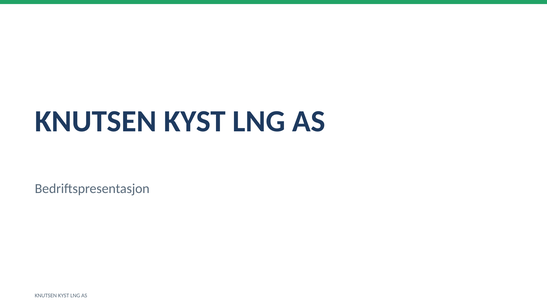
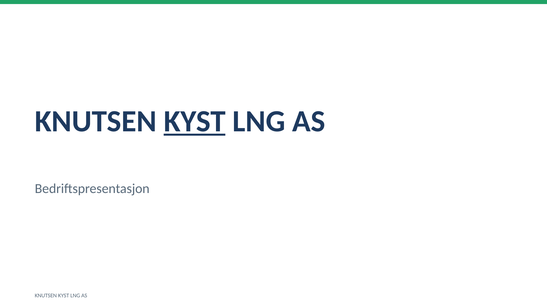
KYST at (195, 121) underline: none -> present
